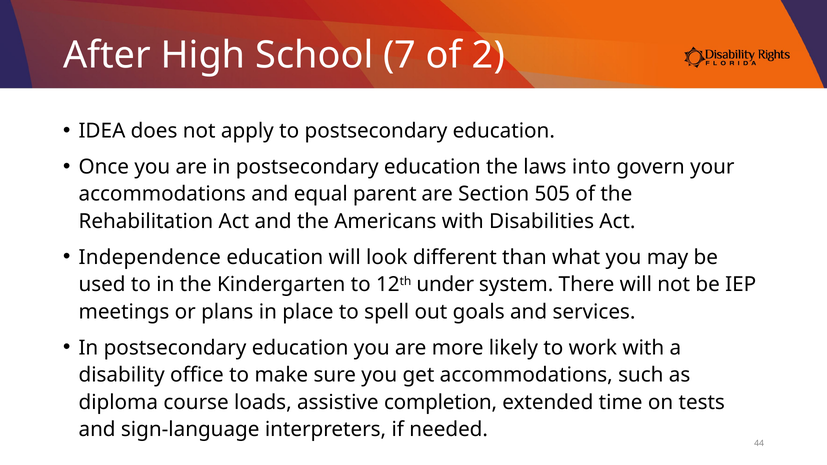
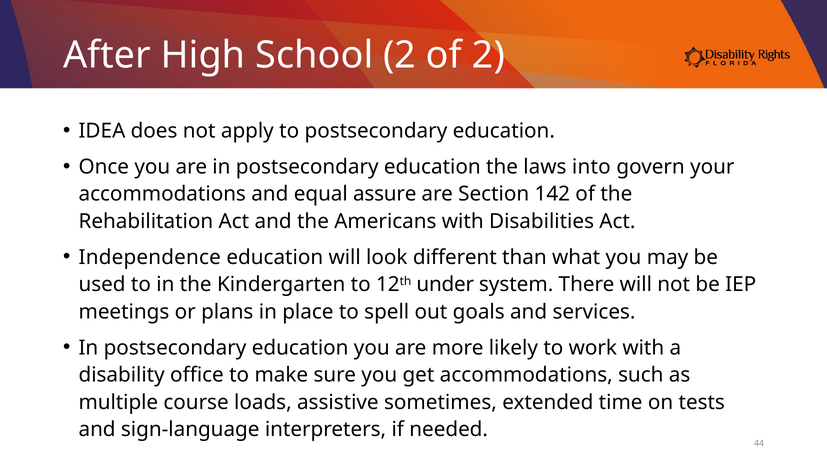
School 7: 7 -> 2
parent: parent -> assure
505: 505 -> 142
diploma: diploma -> multiple
completion: completion -> sometimes
